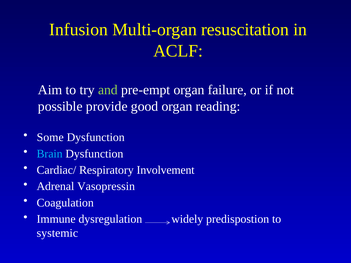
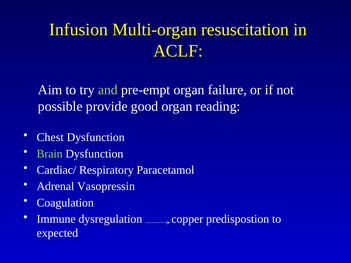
Some: Some -> Chest
Brain colour: light blue -> light green
Involvement: Involvement -> Paracetamol
widely: widely -> copper
systemic: systemic -> expected
